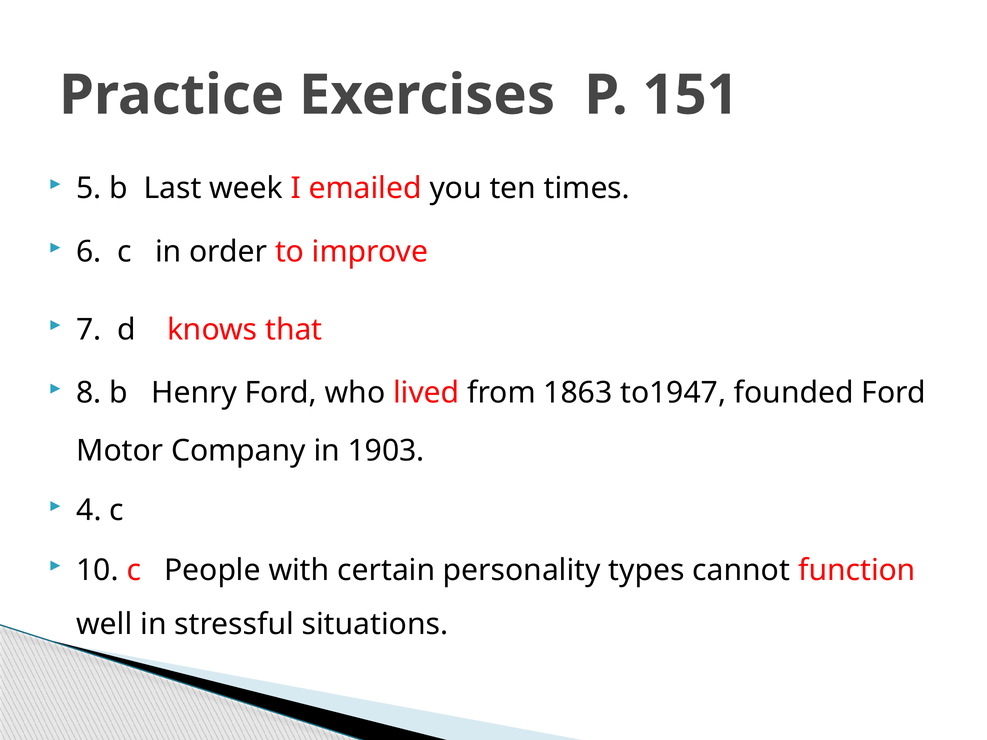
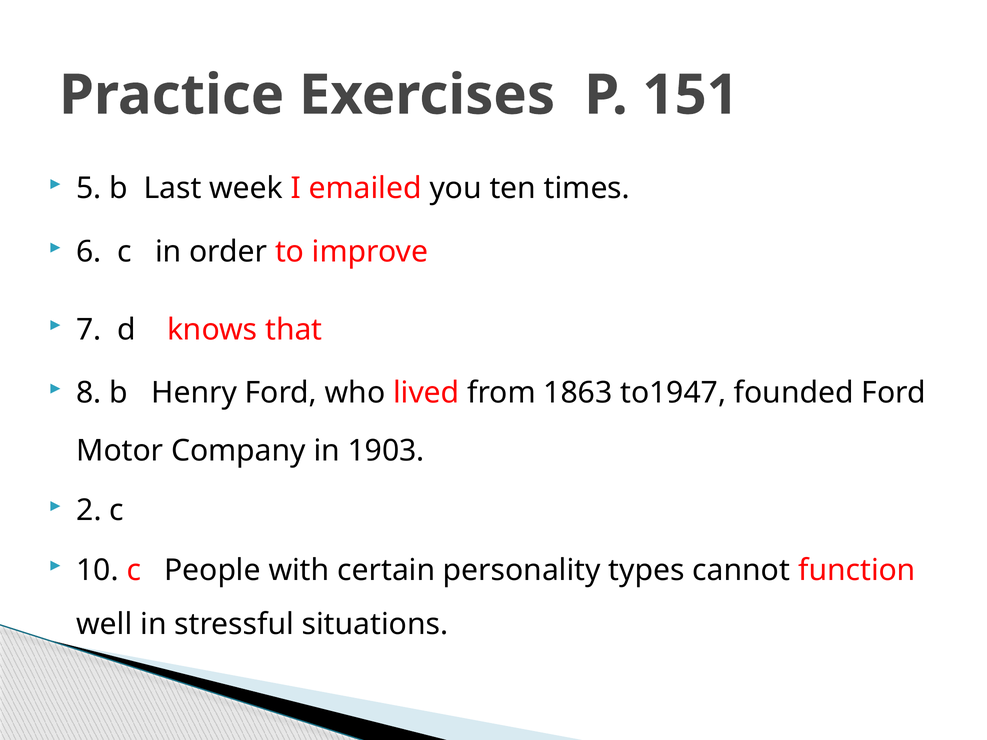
4: 4 -> 2
